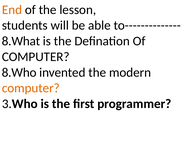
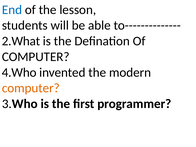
End colour: orange -> blue
8.What: 8.What -> 2.What
8.Who: 8.Who -> 4.Who
